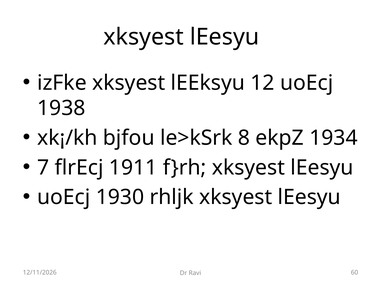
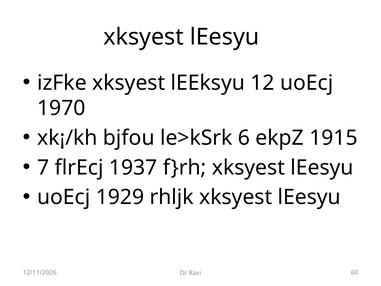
1938: 1938 -> 1970
8: 8 -> 6
1934: 1934 -> 1915
1911: 1911 -> 1937
1930: 1930 -> 1929
